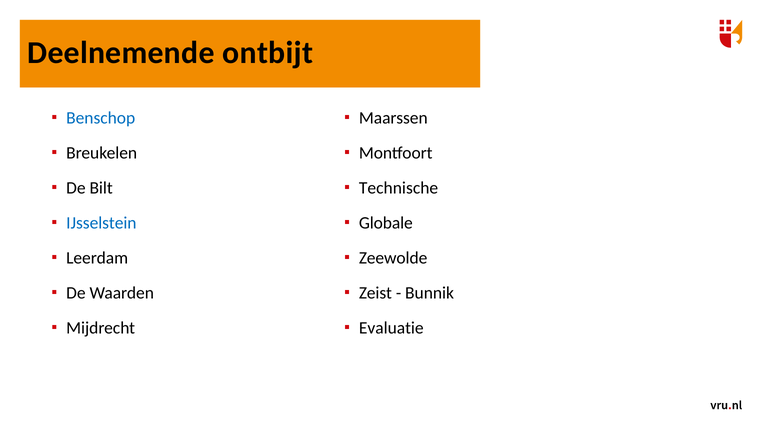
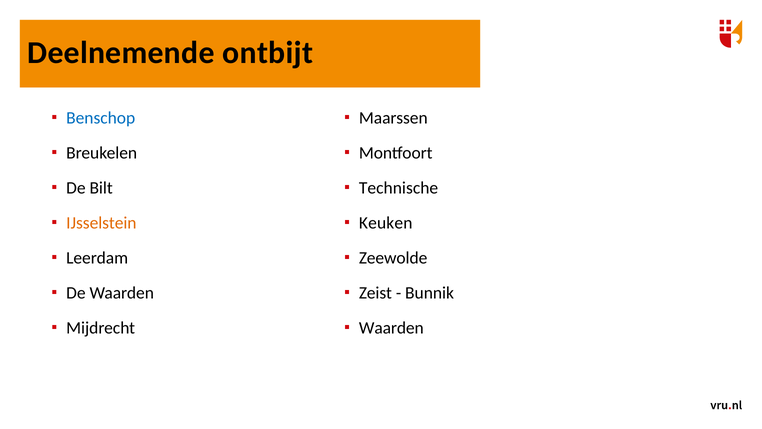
IJsselstein colour: blue -> orange
Globale: Globale -> Keuken
Evaluatie at (391, 328): Evaluatie -> Waarden
